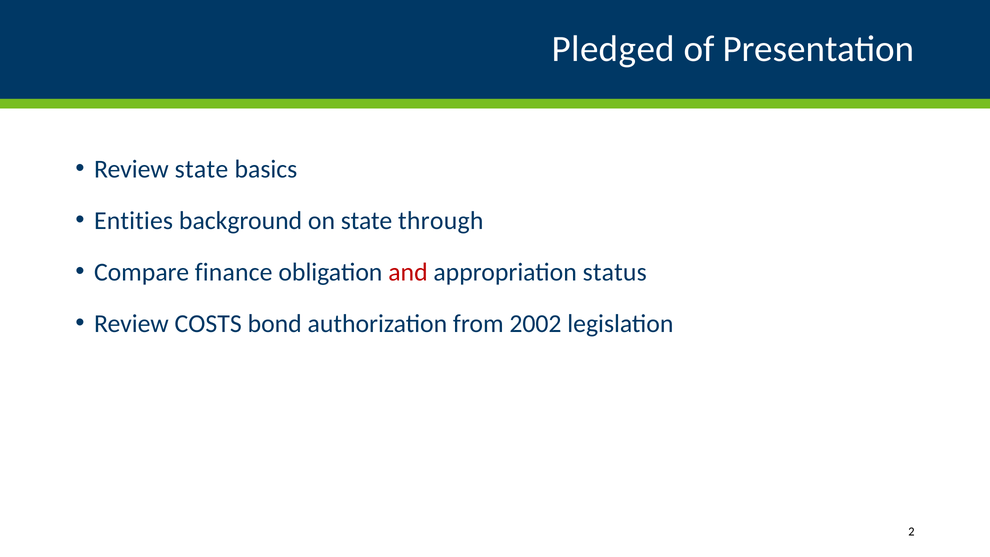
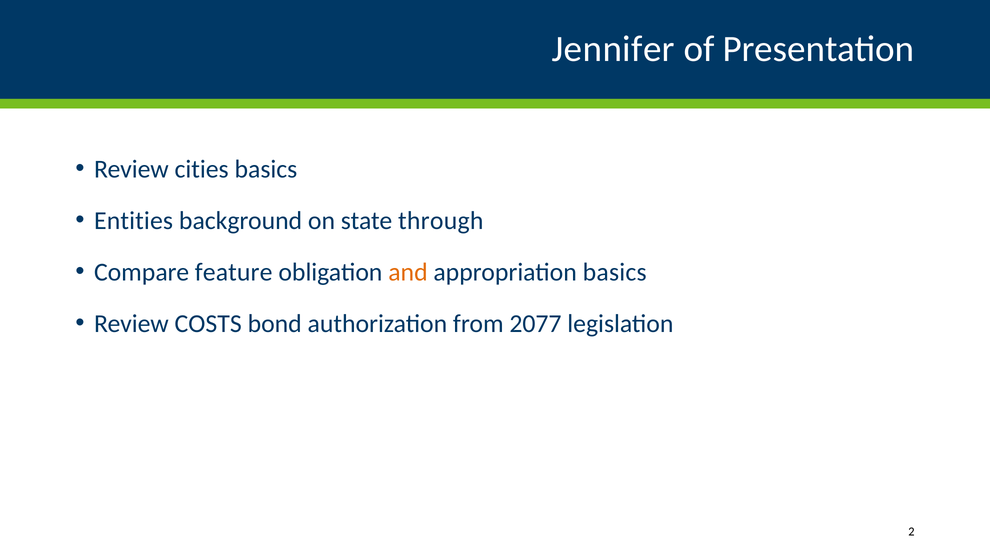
Pledged: Pledged -> Jennifer
Review state: state -> cities
finance: finance -> feature
and colour: red -> orange
appropriation status: status -> basics
2002: 2002 -> 2077
